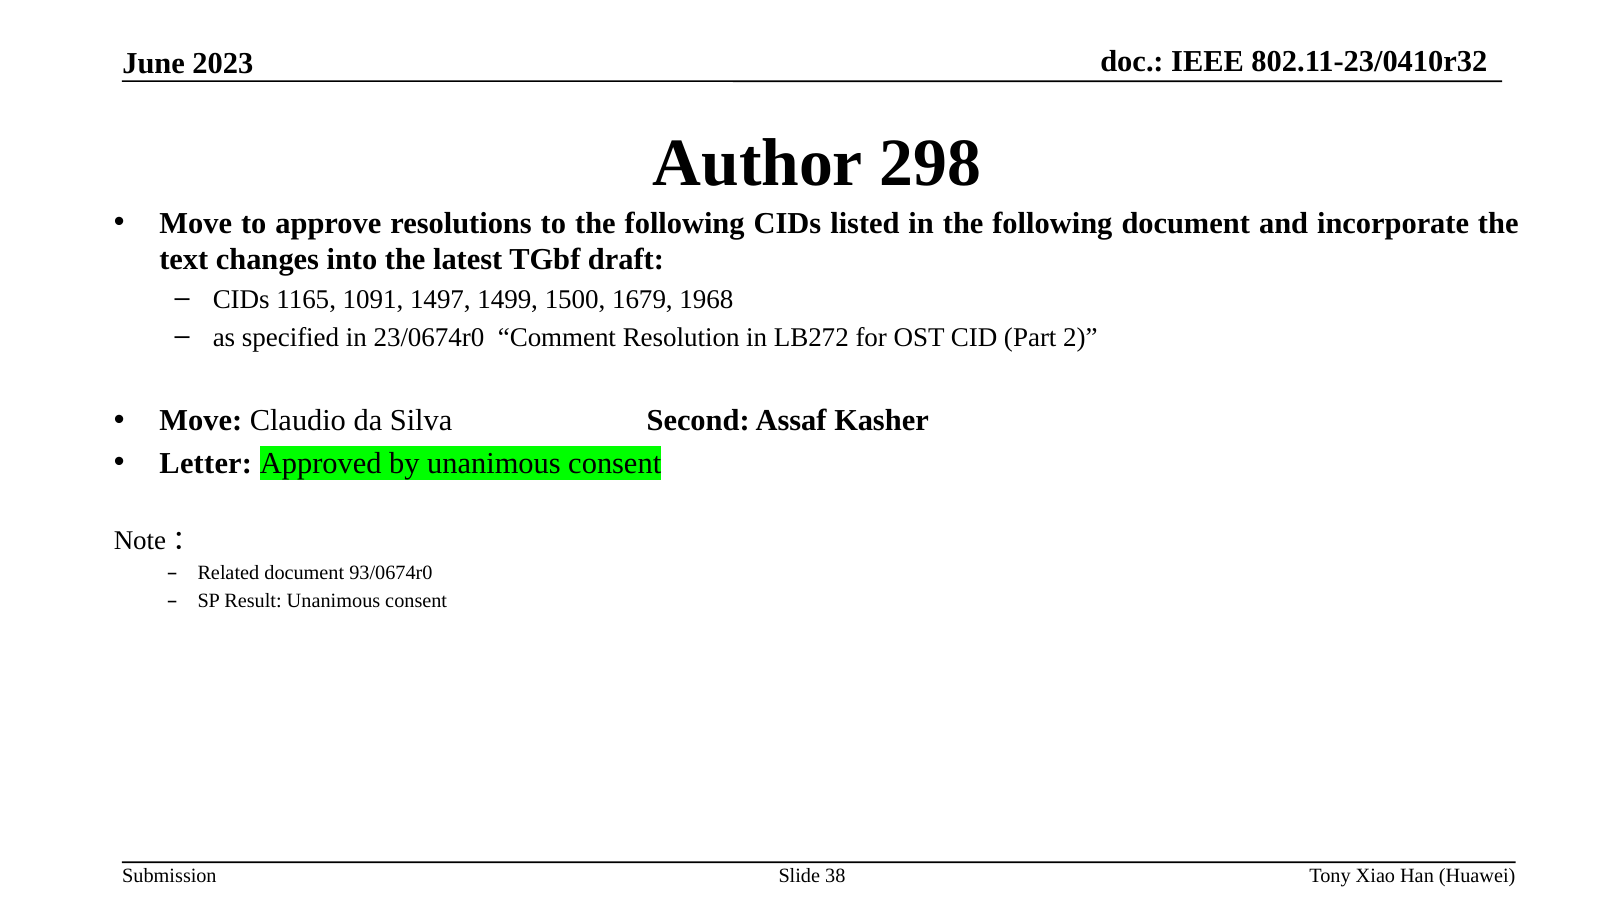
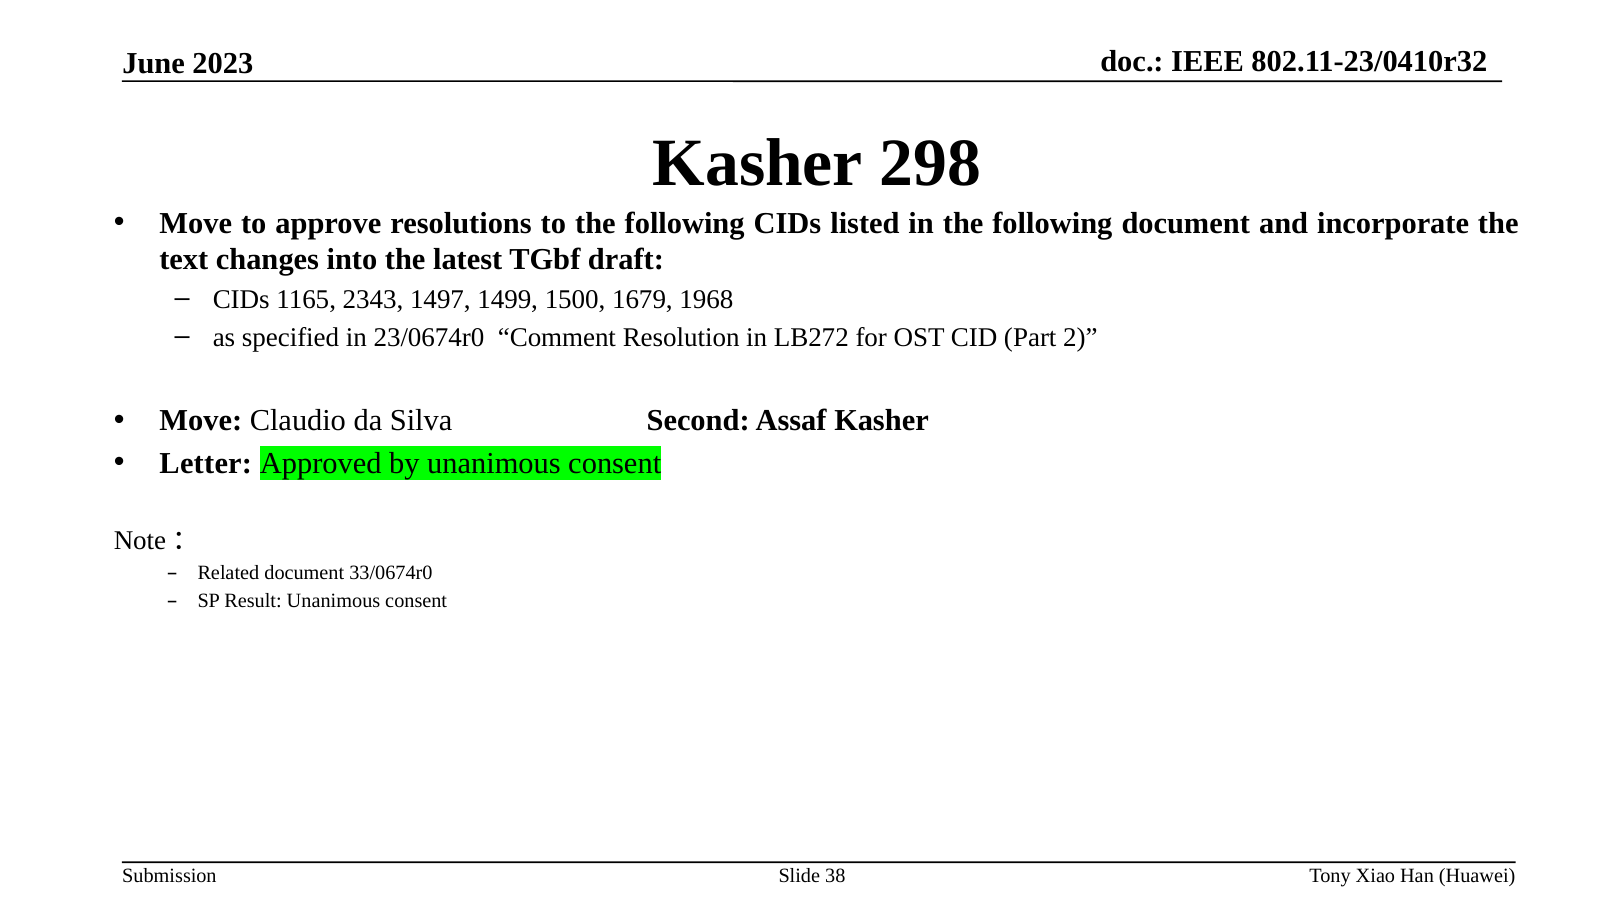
Author at (758, 163): Author -> Kasher
1091: 1091 -> 2343
93/0674r0: 93/0674r0 -> 33/0674r0
